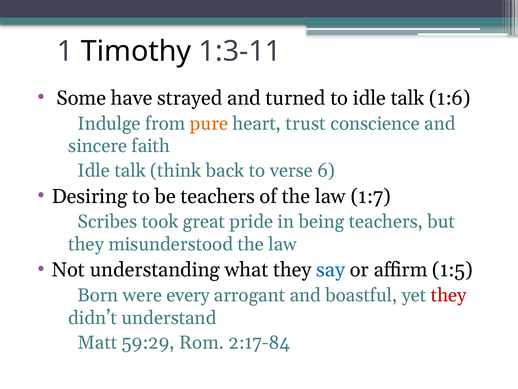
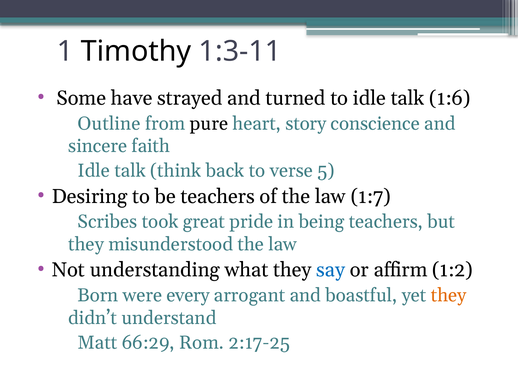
Indulge: Indulge -> Outline
pure colour: orange -> black
trust: trust -> story
6: 6 -> 5
1:5: 1:5 -> 1:2
they at (449, 295) colour: red -> orange
59:29: 59:29 -> 66:29
2:17-84: 2:17-84 -> 2:17-25
